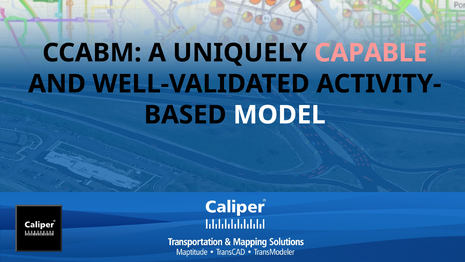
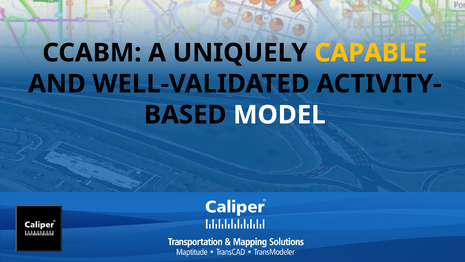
CAPABLE colour: pink -> yellow
